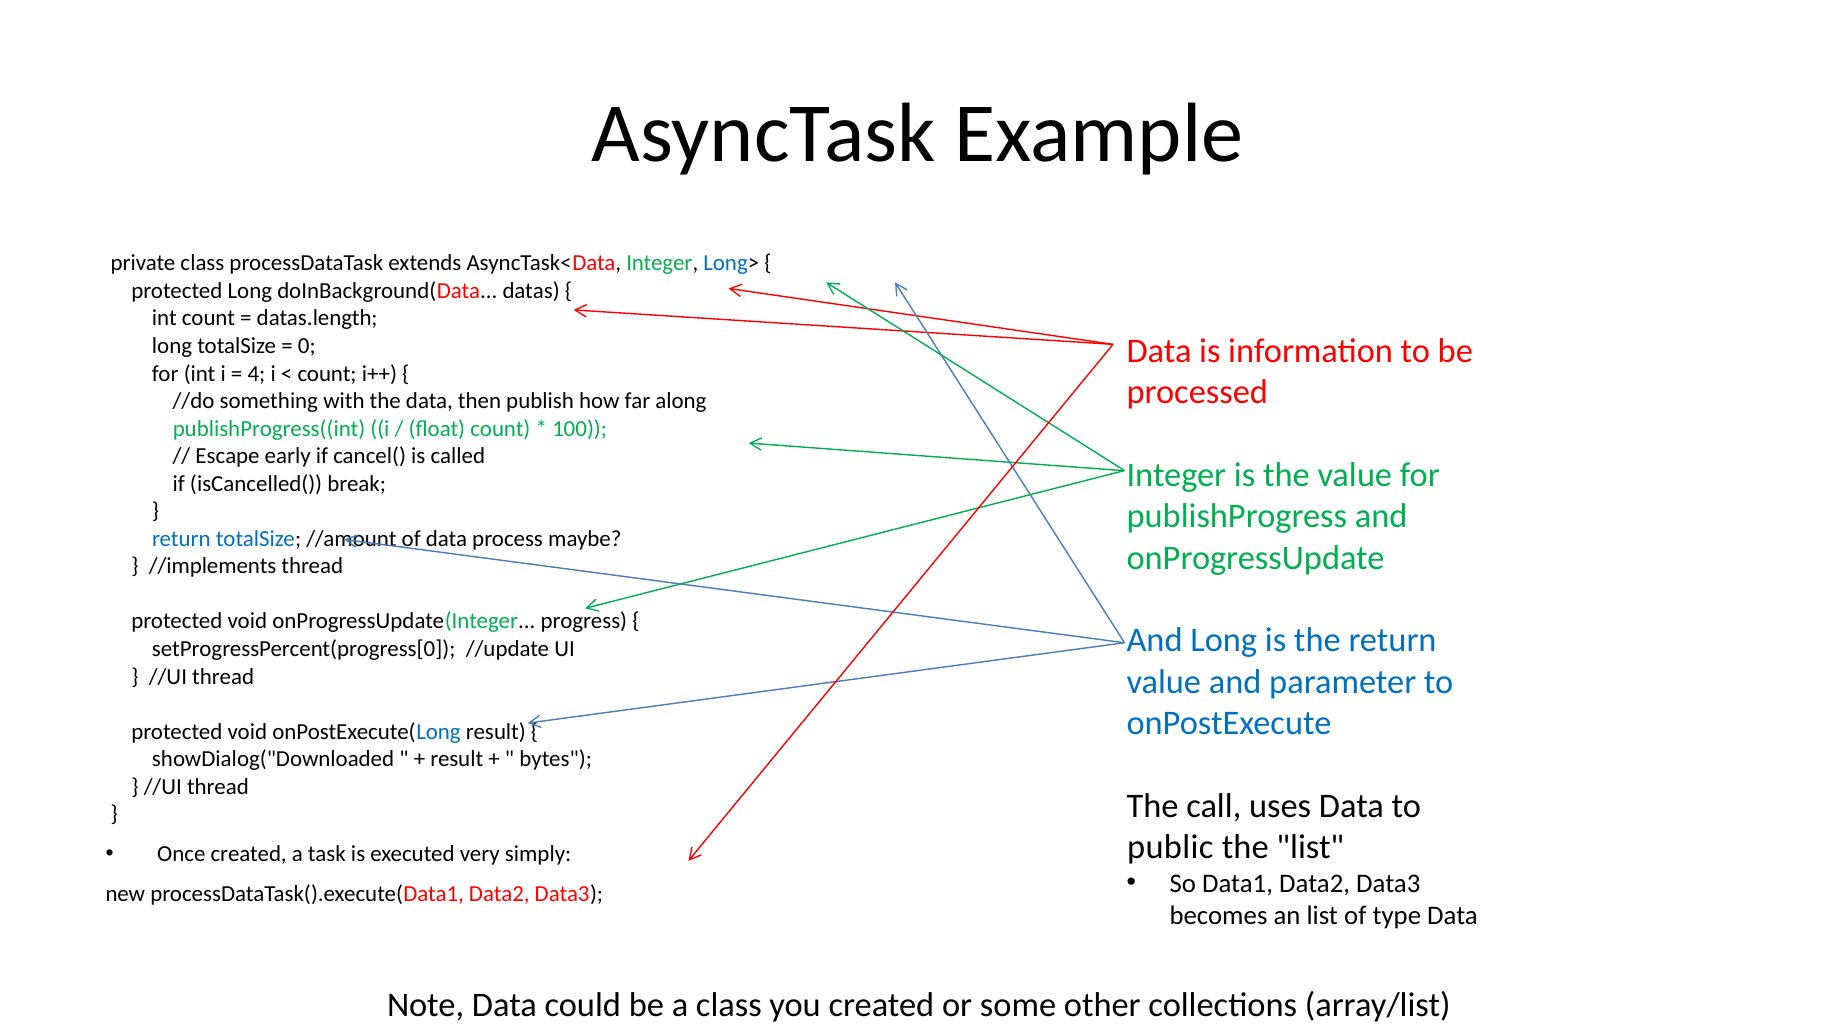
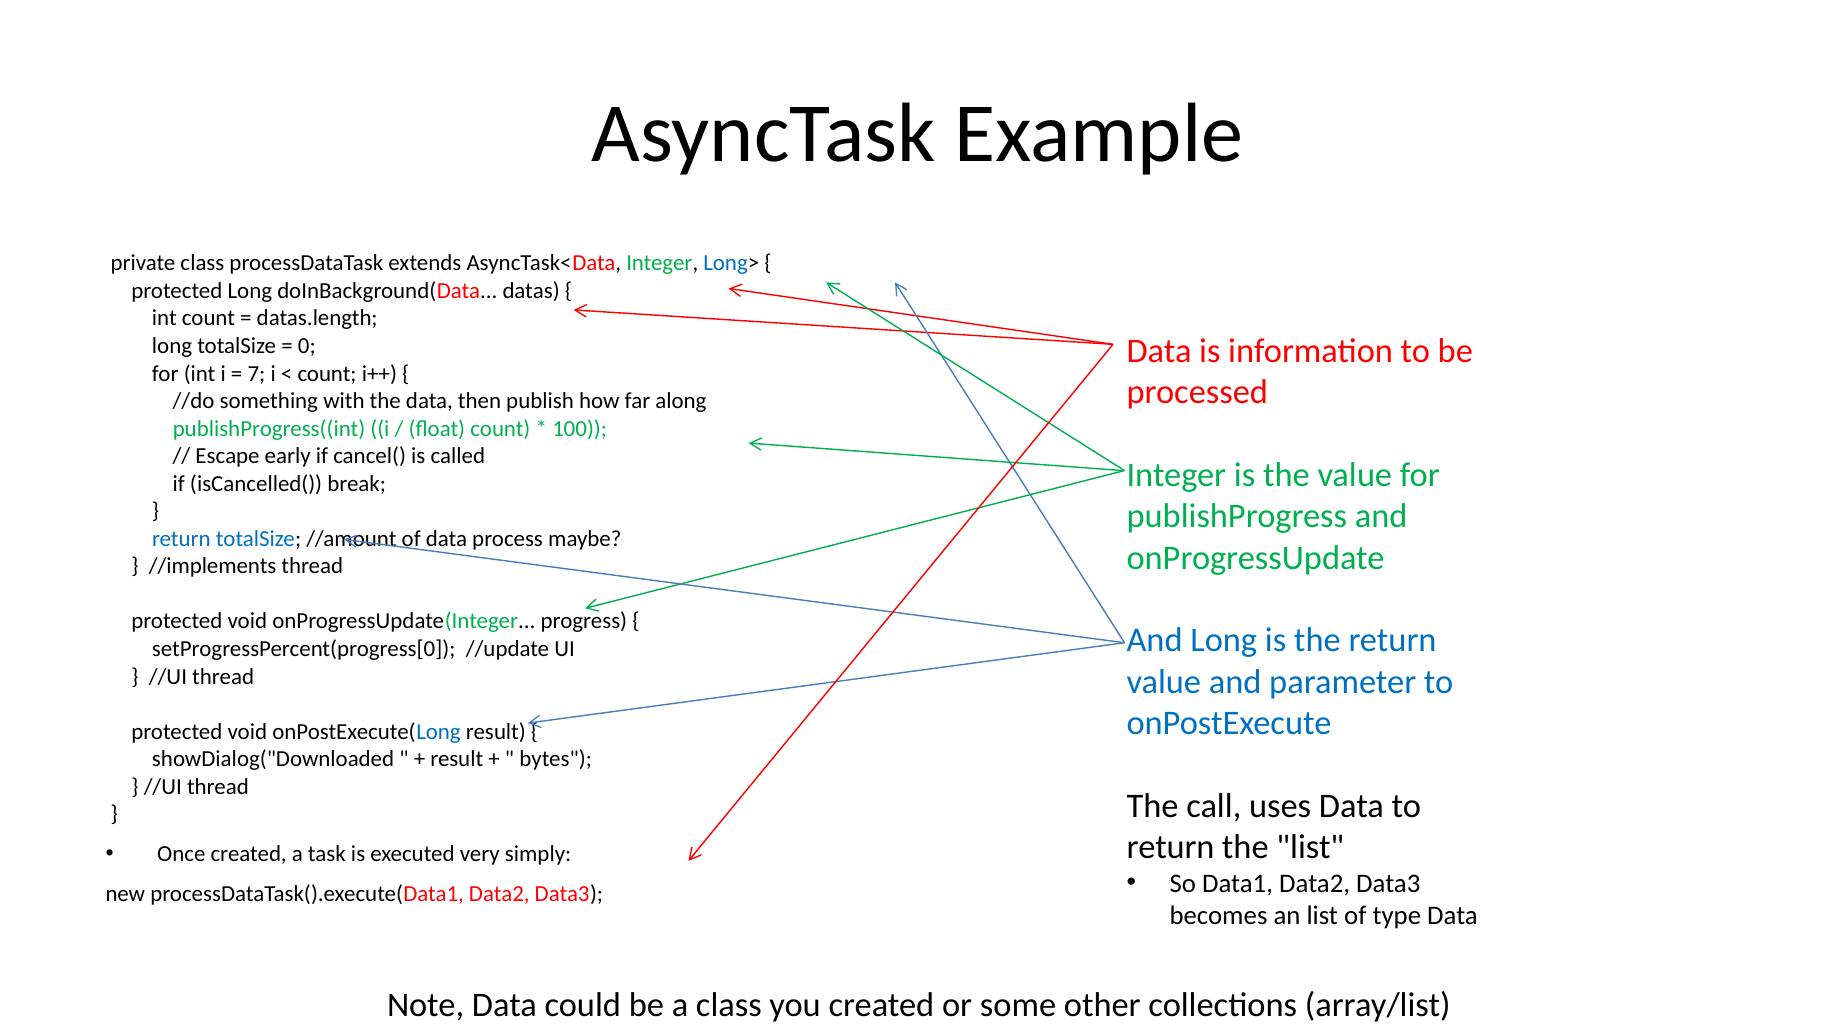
4: 4 -> 7
public at (1170, 847): public -> return
